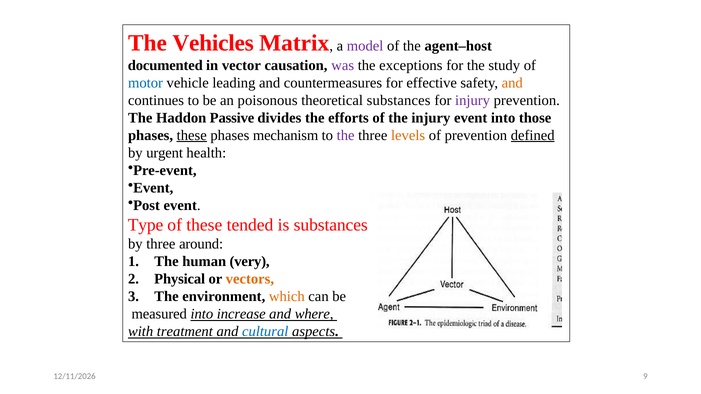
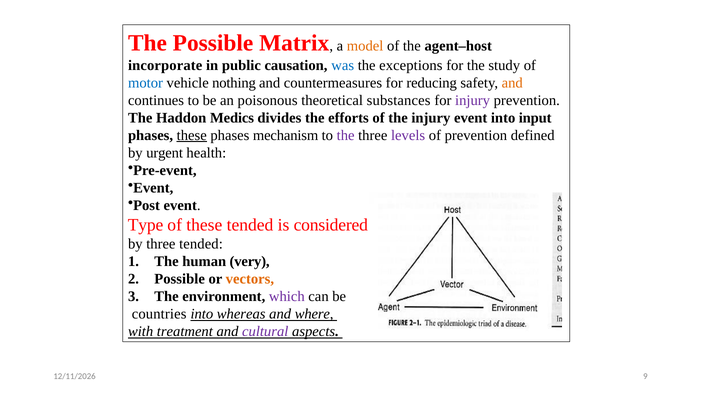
The Vehicles: Vehicles -> Possible
model colour: purple -> orange
documented: documented -> incorporate
vector: vector -> public
was colour: purple -> blue
leading: leading -> nothing
effective: effective -> reducing
Passive: Passive -> Medics
those: those -> input
levels colour: orange -> purple
defined underline: present -> none
is substances: substances -> considered
three around: around -> tended
Physical at (180, 279): Physical -> Possible
which colour: orange -> purple
measured: measured -> countries
increase: increase -> whereas
cultural colour: blue -> purple
